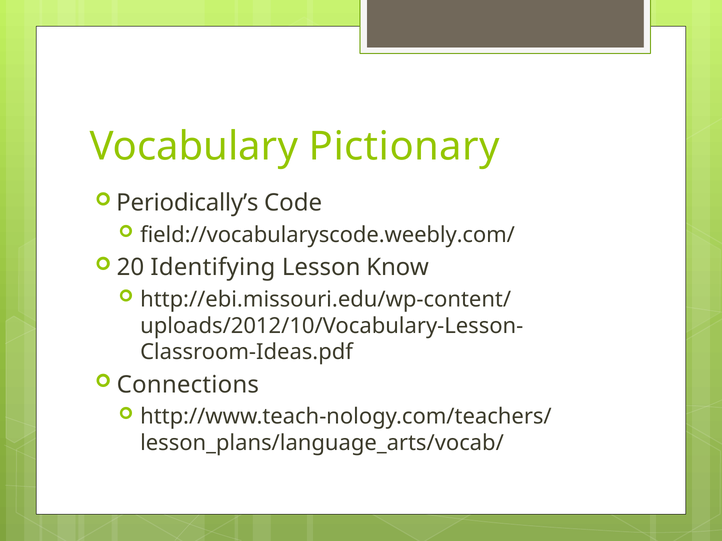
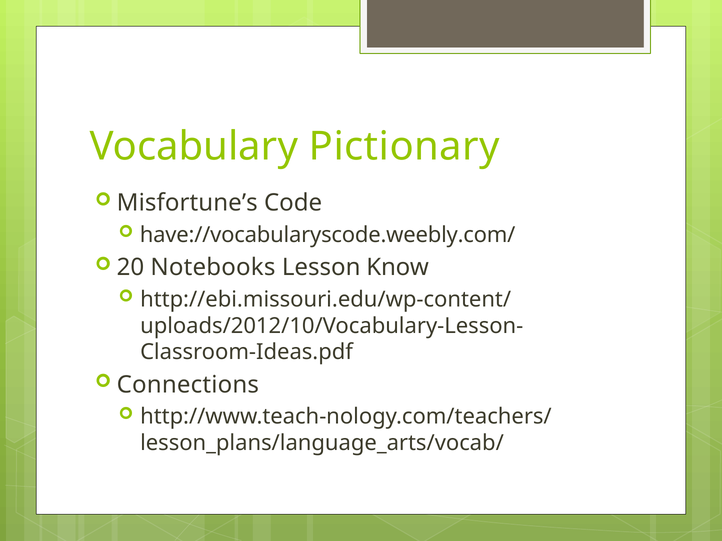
Periodically’s: Periodically’s -> Misfortune’s
field://vocabularyscode.weebly.com/: field://vocabularyscode.weebly.com/ -> have://vocabularyscode.weebly.com/
Identifying: Identifying -> Notebooks
